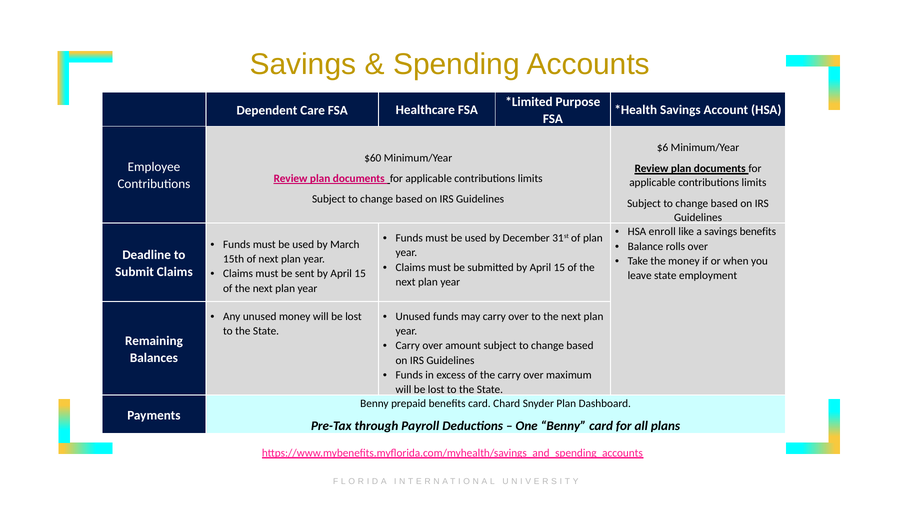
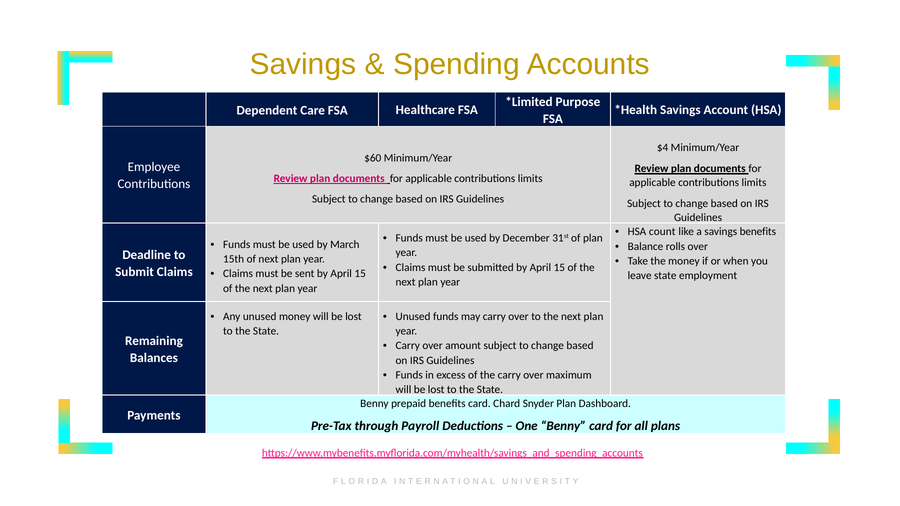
$6: $6 -> $4
enroll: enroll -> count
